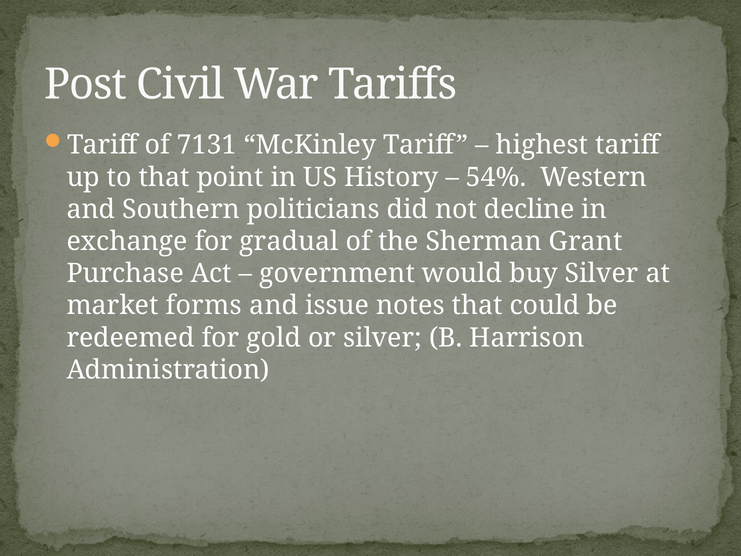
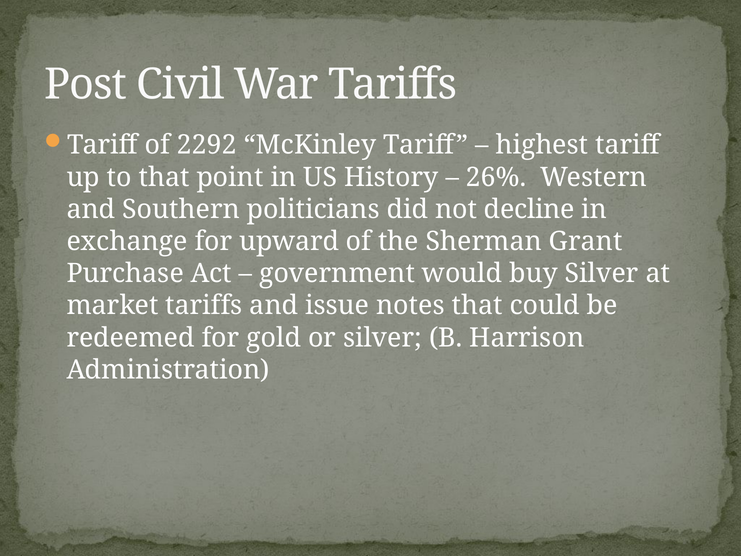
7131: 7131 -> 2292
54%: 54% -> 26%
gradual: gradual -> upward
market forms: forms -> tariffs
